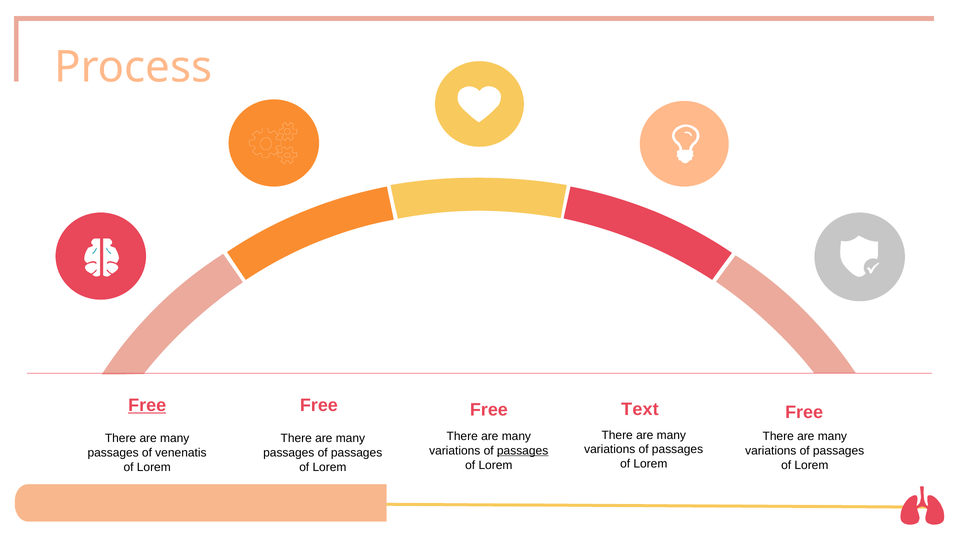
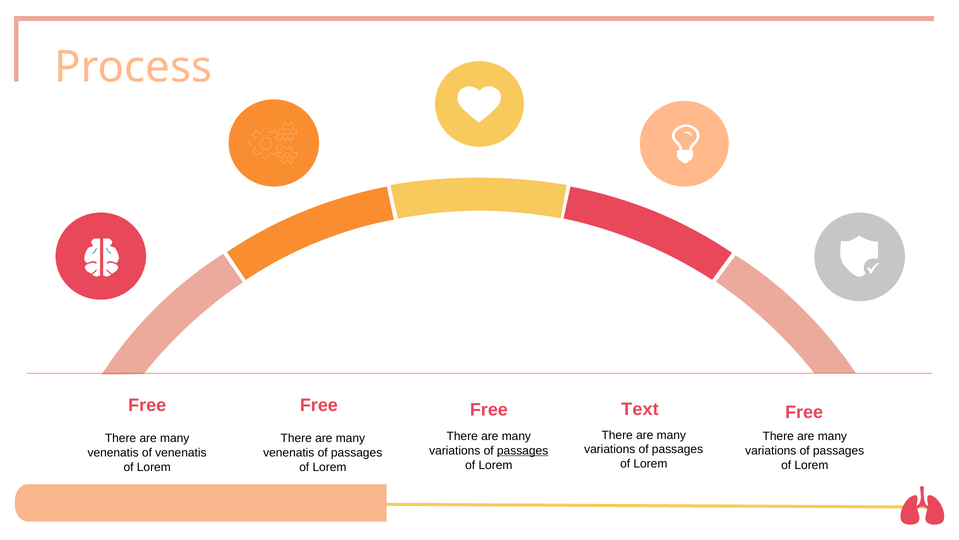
Free at (147, 405) underline: present -> none
passages at (113, 452): passages -> venenatis
passages at (289, 452): passages -> venenatis
